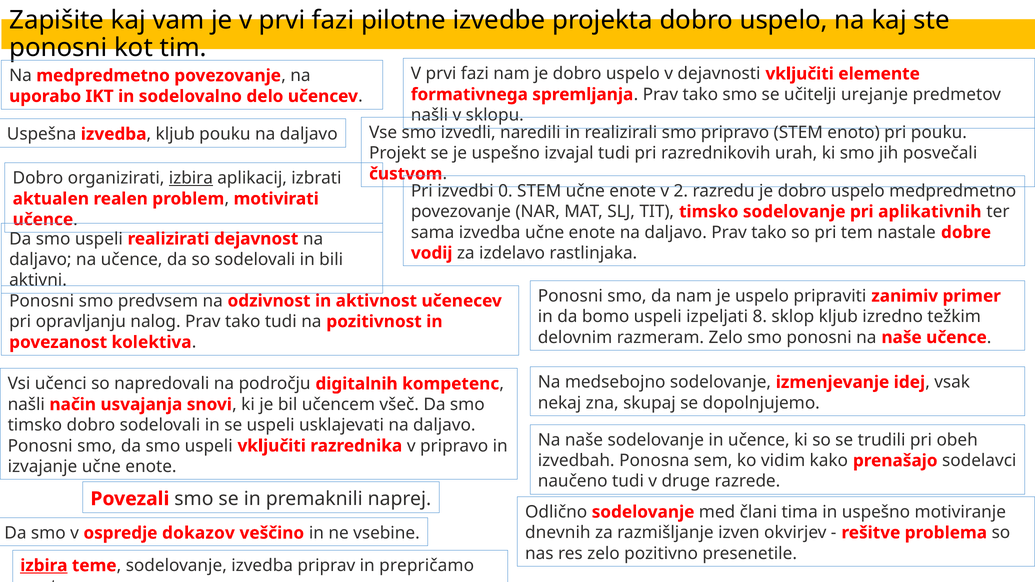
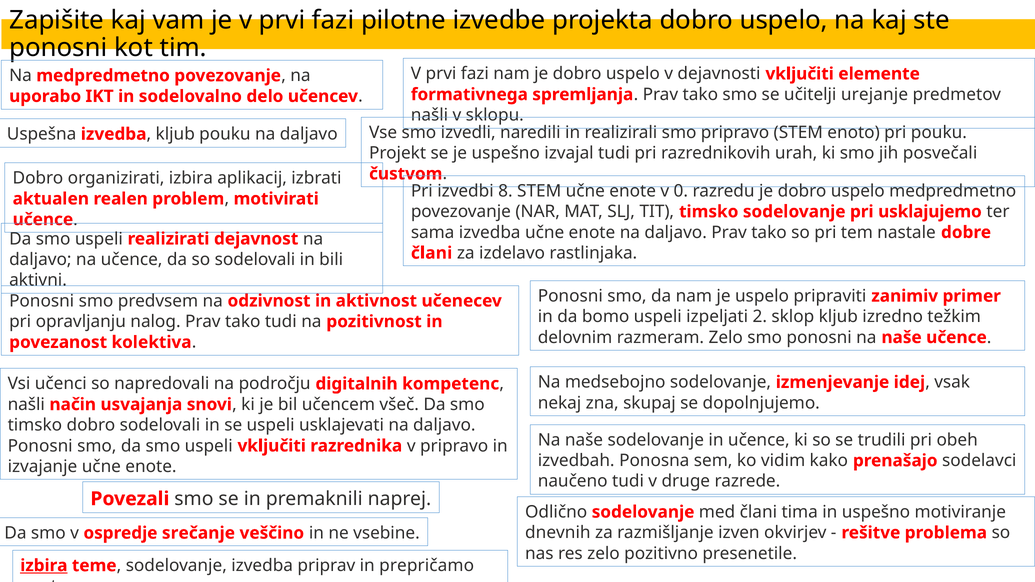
izbira at (191, 178) underline: present -> none
0: 0 -> 8
2: 2 -> 0
aplikativnih: aplikativnih -> usklajujemo
vodij at (432, 253): vodij -> člani
8: 8 -> 2
dokazov: dokazov -> srečanje
